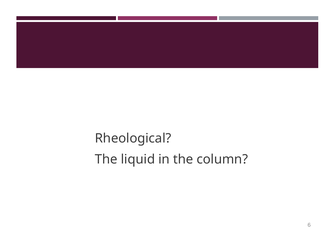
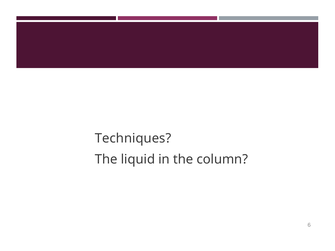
Rheological: Rheological -> Techniques
